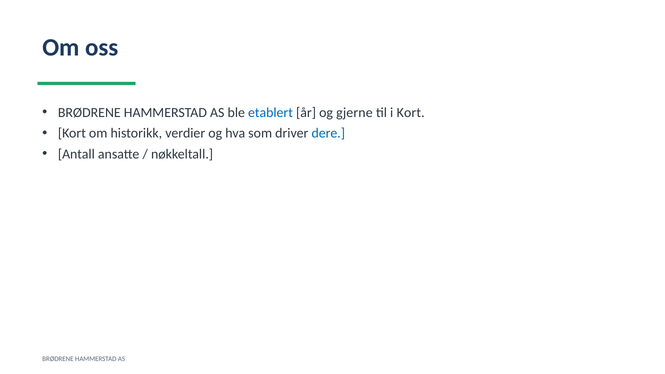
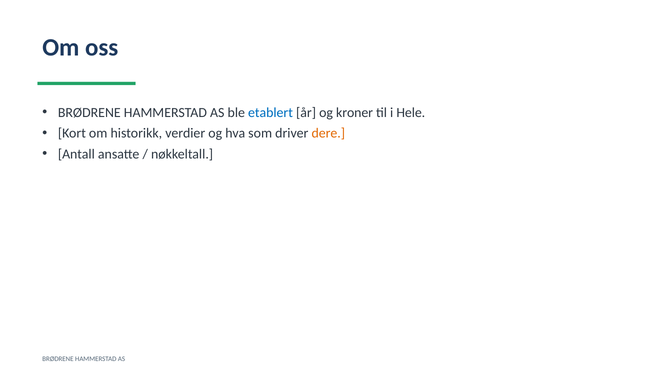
gjerne: gjerne -> kroner
i Kort: Kort -> Hele
dere colour: blue -> orange
